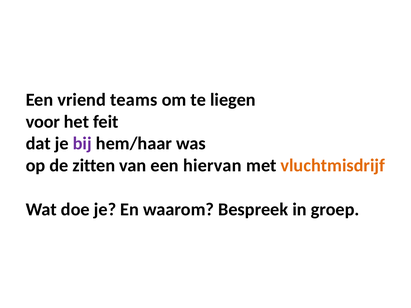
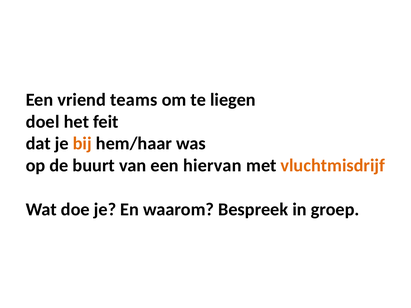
voor: voor -> doel
bij colour: purple -> orange
zitten: zitten -> buurt
